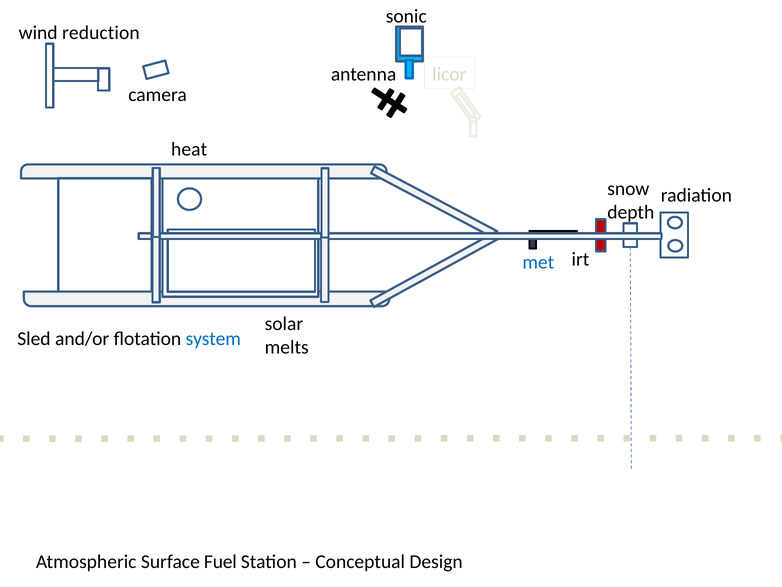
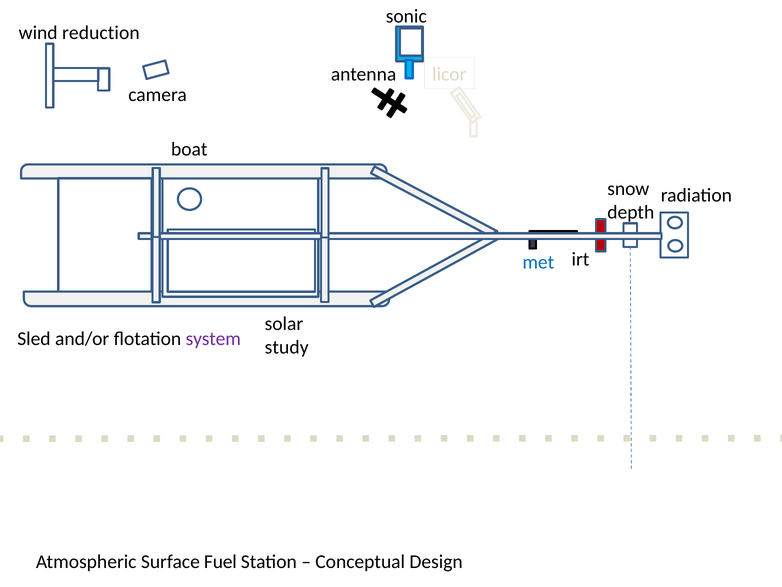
heat: heat -> boat
system colour: blue -> purple
melts: melts -> study
